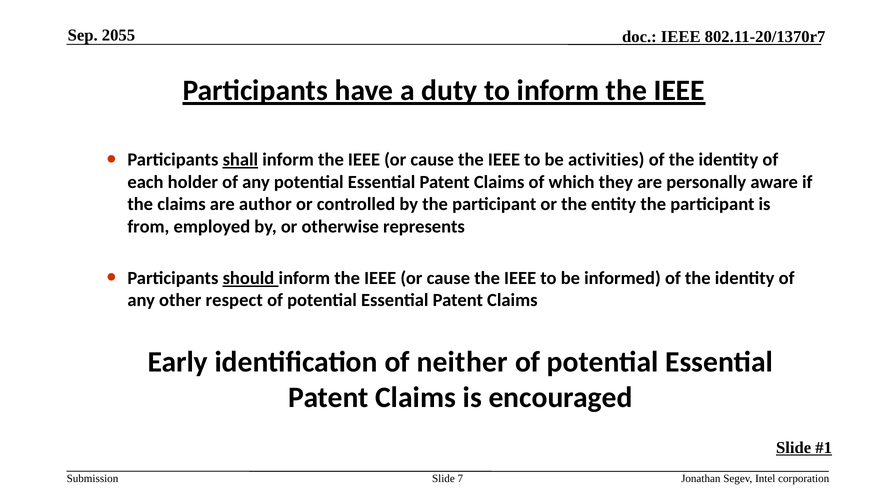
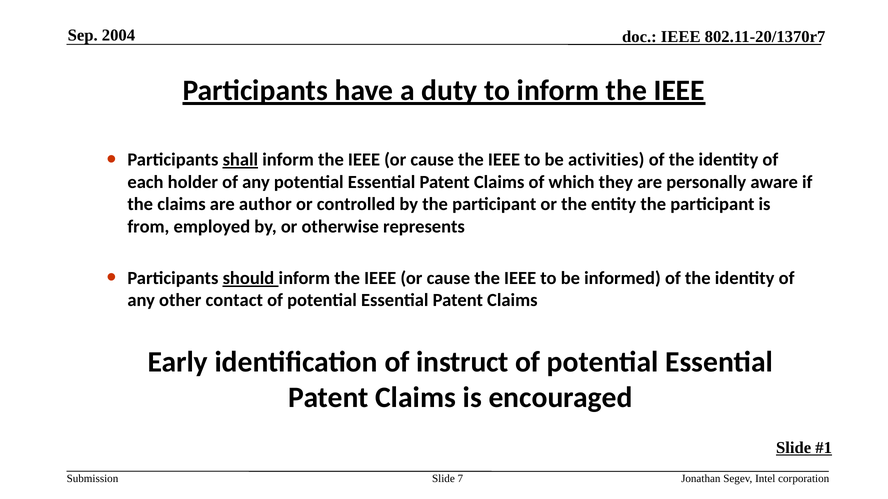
2055: 2055 -> 2004
respect: respect -> contact
neither: neither -> instruct
